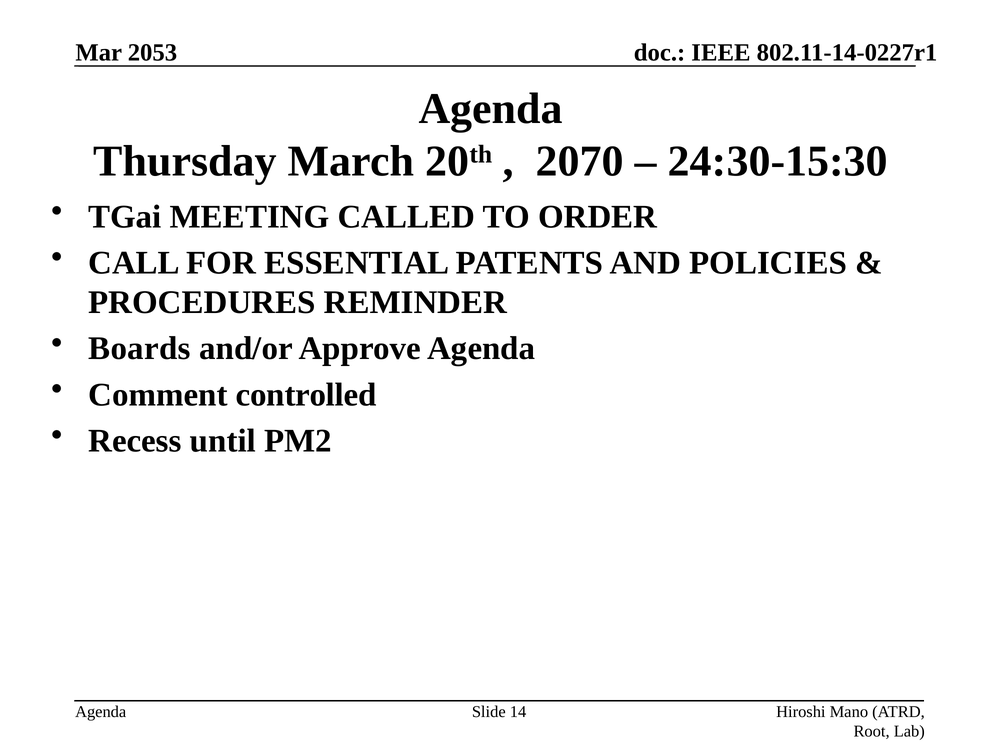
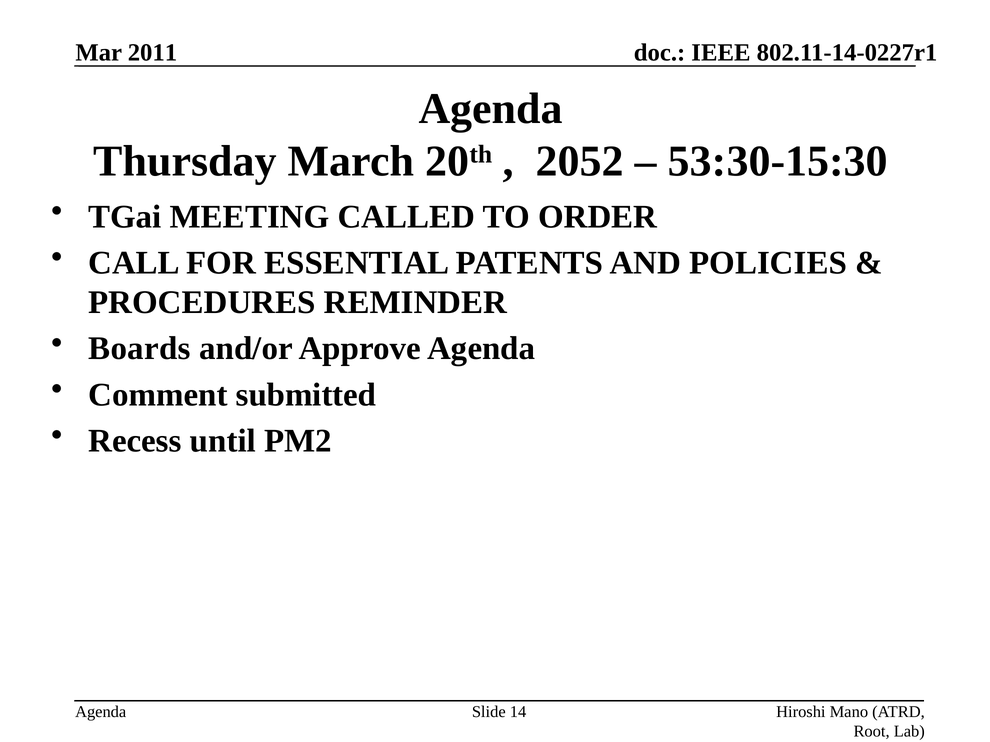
2053: 2053 -> 2011
2070: 2070 -> 2052
24:30-15:30: 24:30-15:30 -> 53:30-15:30
controlled: controlled -> submitted
